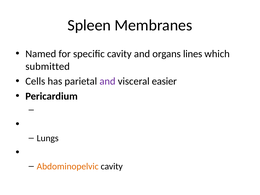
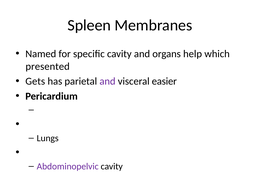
lines: lines -> help
submitted: submitted -> presented
Cells: Cells -> Gets
Abdominopelvic colour: orange -> purple
